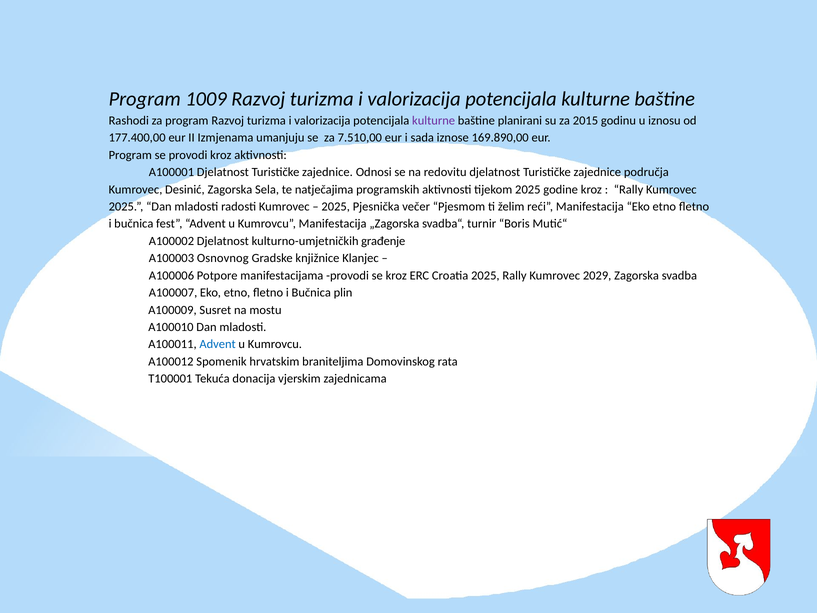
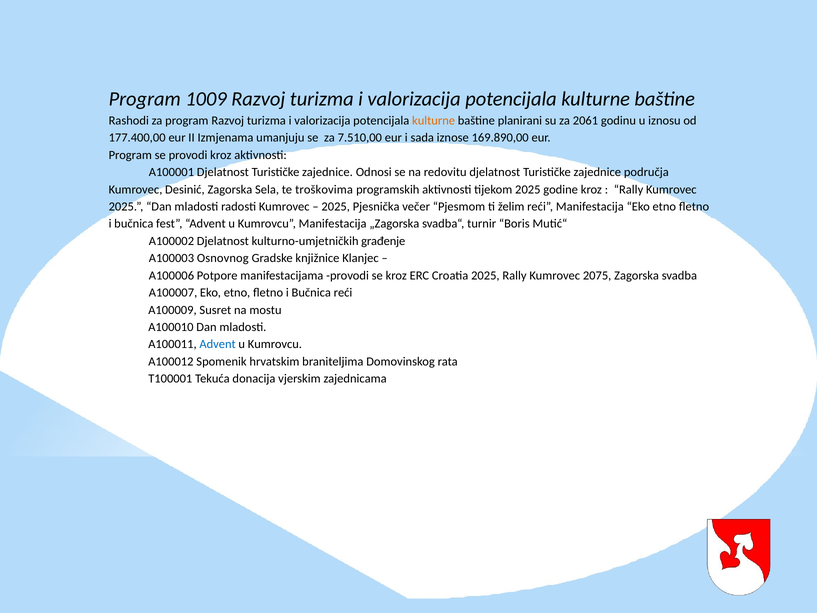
kulturne at (434, 120) colour: purple -> orange
2015: 2015 -> 2061
natječajima: natječajima -> troškovima
2029: 2029 -> 2075
Bučnica plin: plin -> reći
